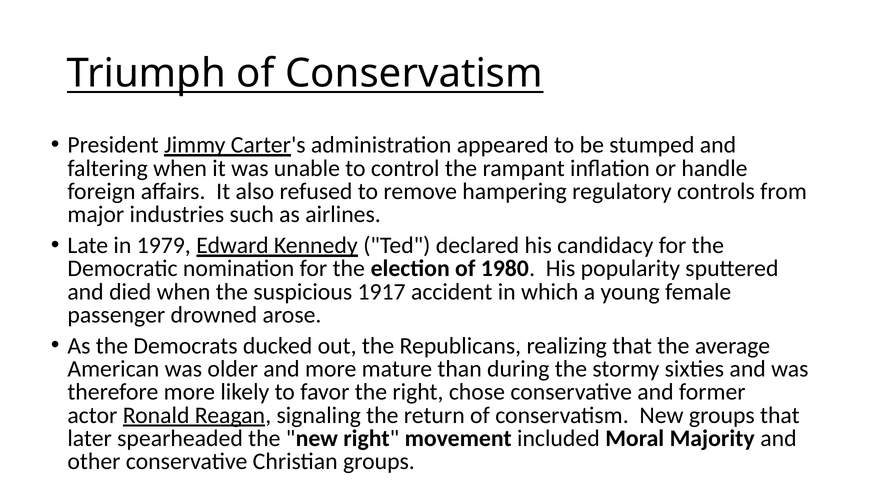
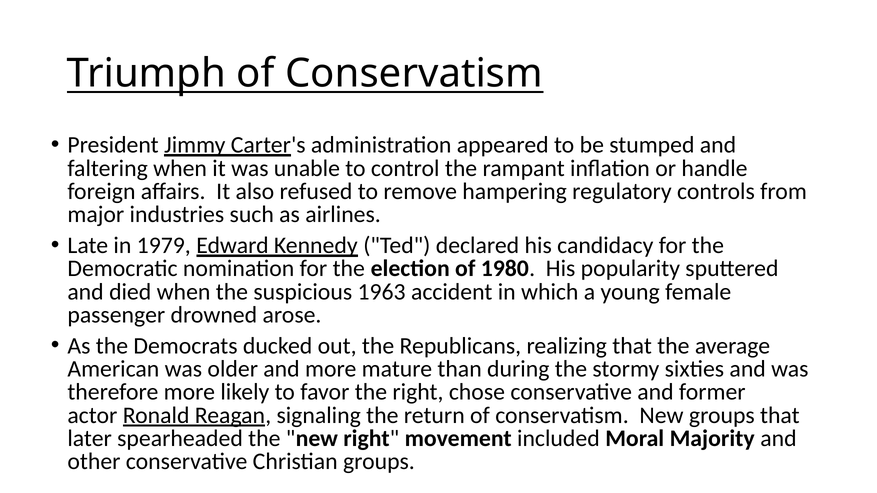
1917: 1917 -> 1963
